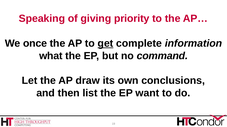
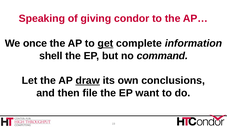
priority: priority -> condor
what: what -> shell
draw underline: none -> present
list: list -> file
